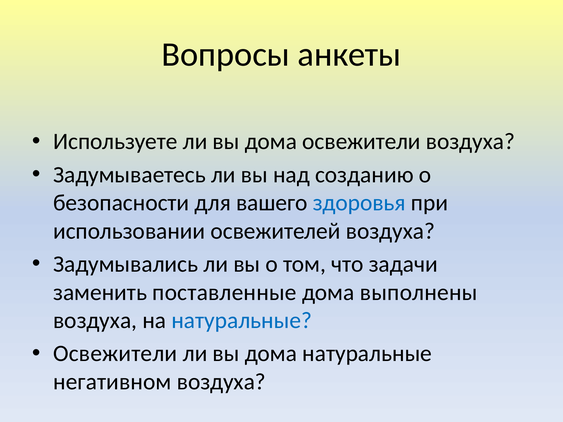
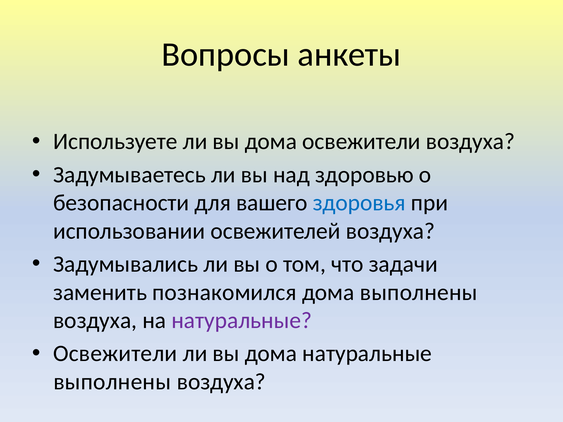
созданию: созданию -> здоровью
поставленные: поставленные -> познакомился
натуральные at (242, 321) colour: blue -> purple
негативном at (112, 382): негативном -> выполнены
